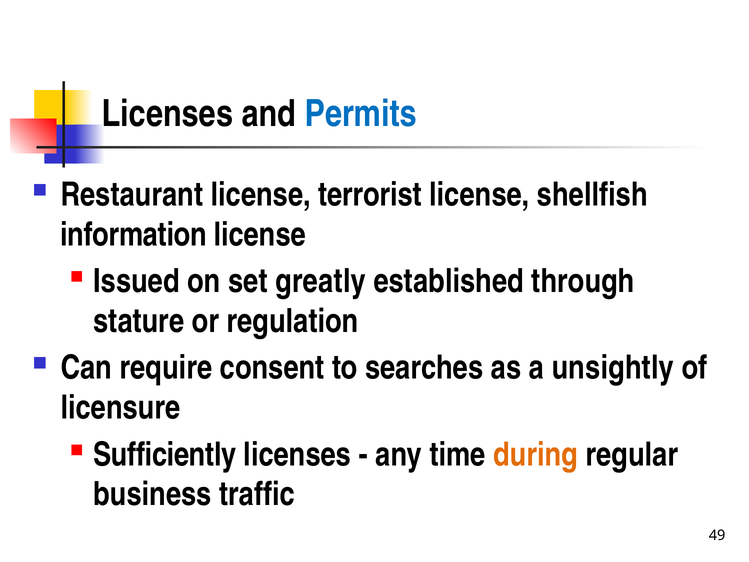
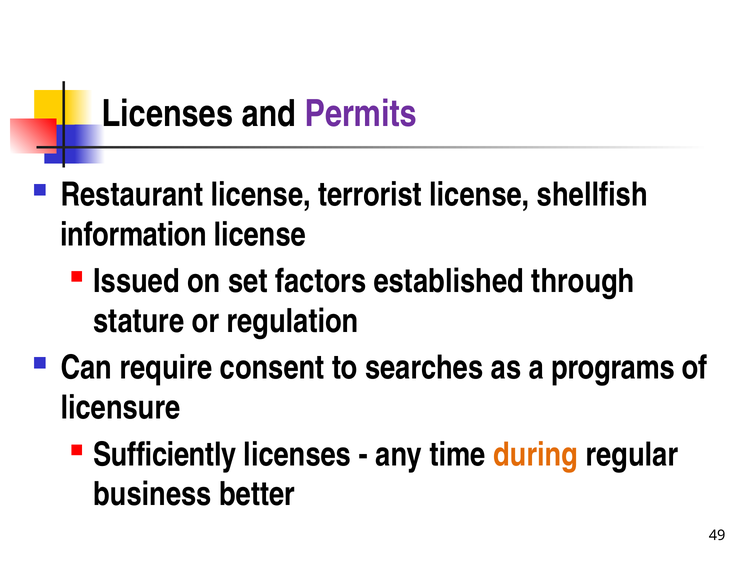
Permits colour: blue -> purple
greatly: greatly -> factors
unsightly: unsightly -> programs
traffic: traffic -> better
